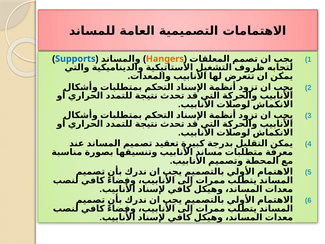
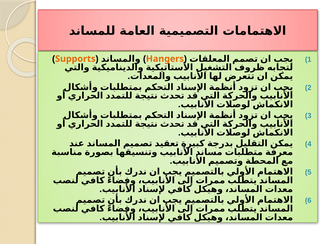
Supports colour: blue -> orange
